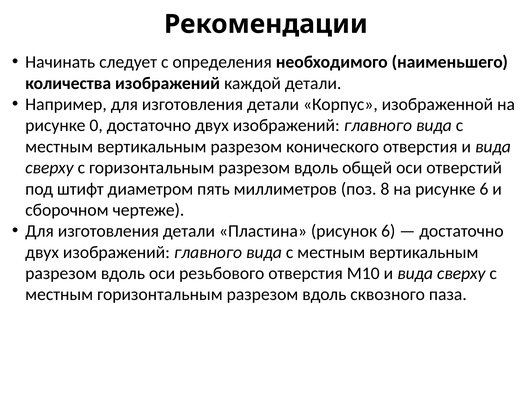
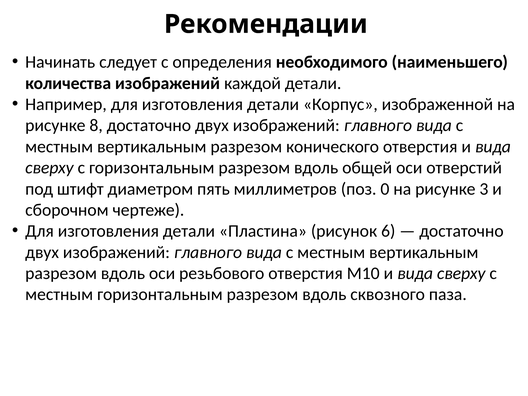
0: 0 -> 8
8: 8 -> 0
рисунке 6: 6 -> 3
